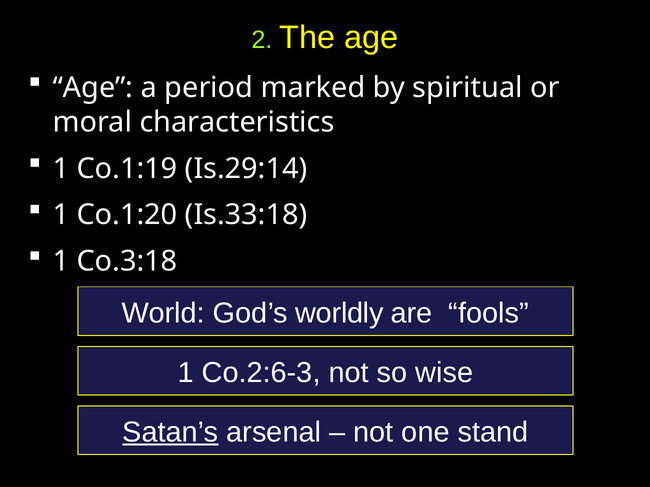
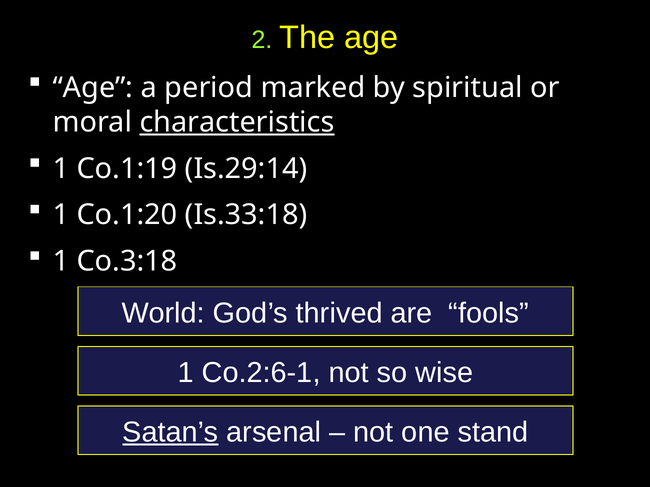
characteristics underline: none -> present
worldly: worldly -> thrived
Co.2:6-3: Co.2:6-3 -> Co.2:6-1
